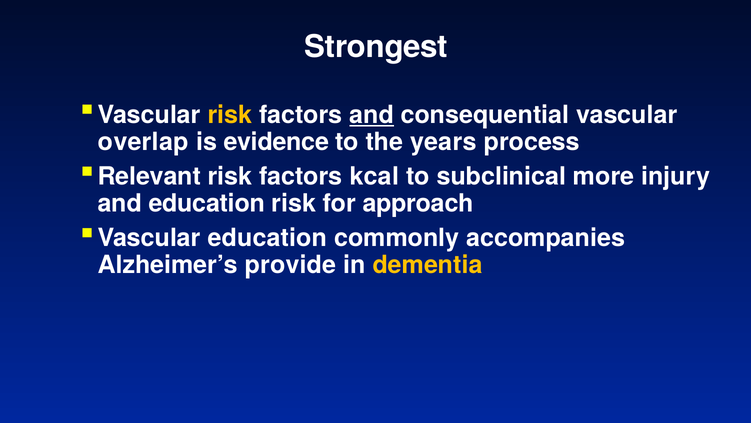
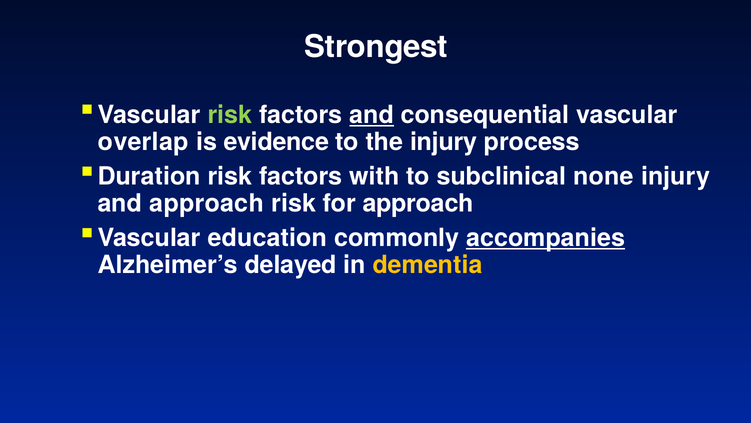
risk at (230, 115) colour: yellow -> light green
the years: years -> injury
Relevant: Relevant -> Duration
kcal: kcal -> with
more: more -> none
and education: education -> approach
accompanies underline: none -> present
provide: provide -> delayed
